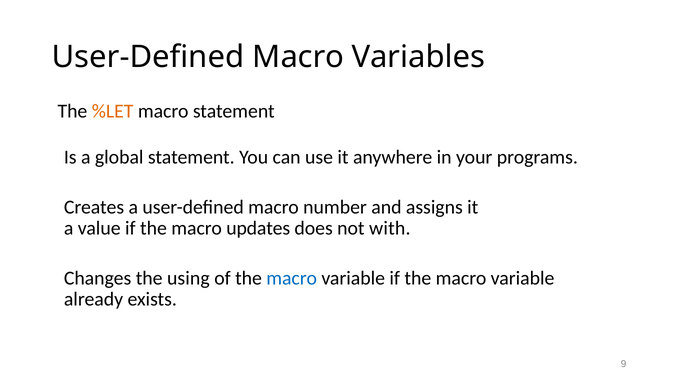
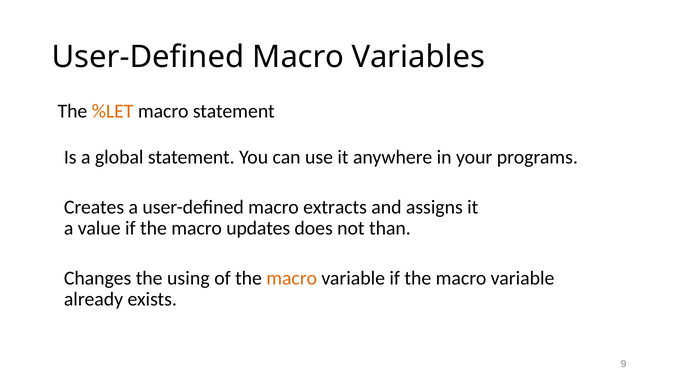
number: number -> extracts
with: with -> than
macro at (292, 278) colour: blue -> orange
